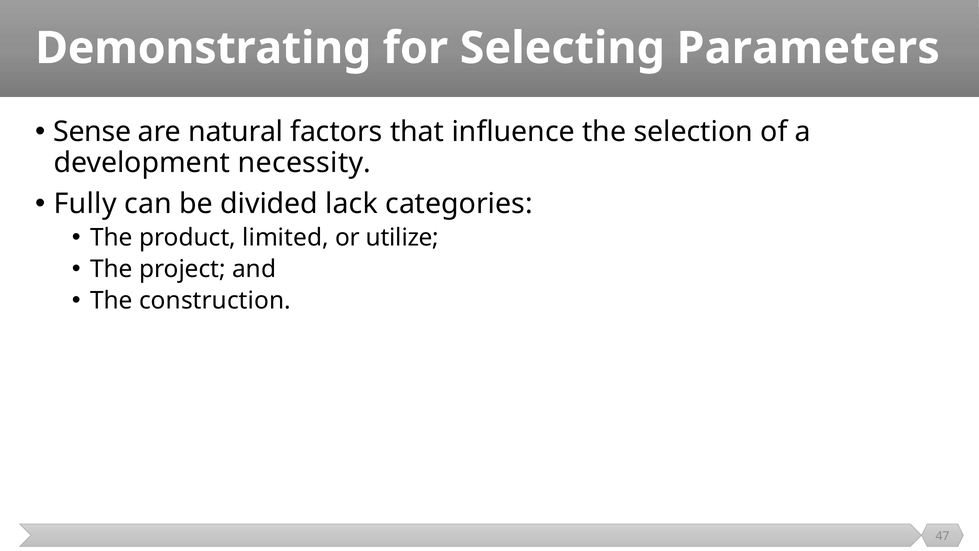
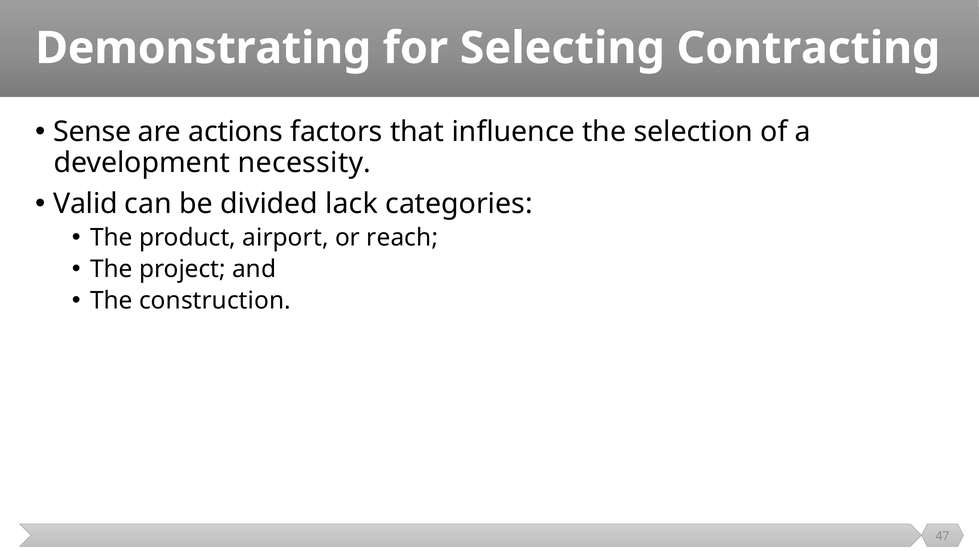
Parameters: Parameters -> Contracting
natural: natural -> actions
Fully: Fully -> Valid
limited: limited -> airport
utilize: utilize -> reach
